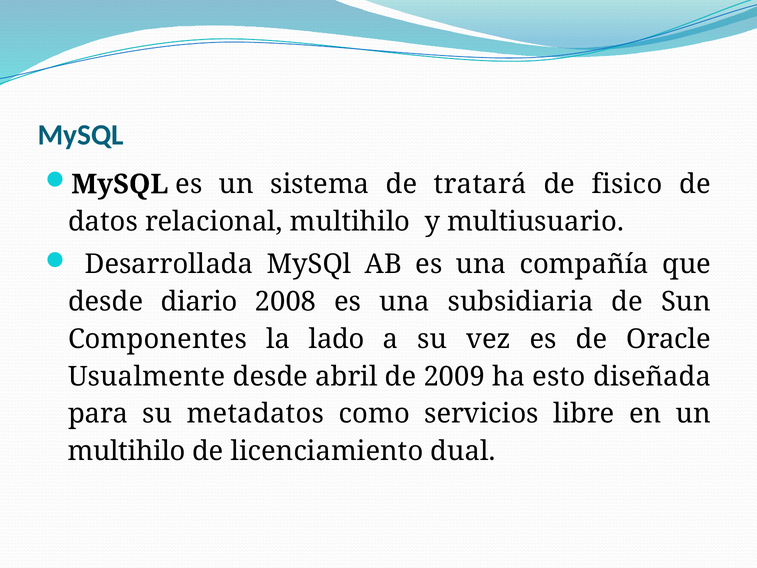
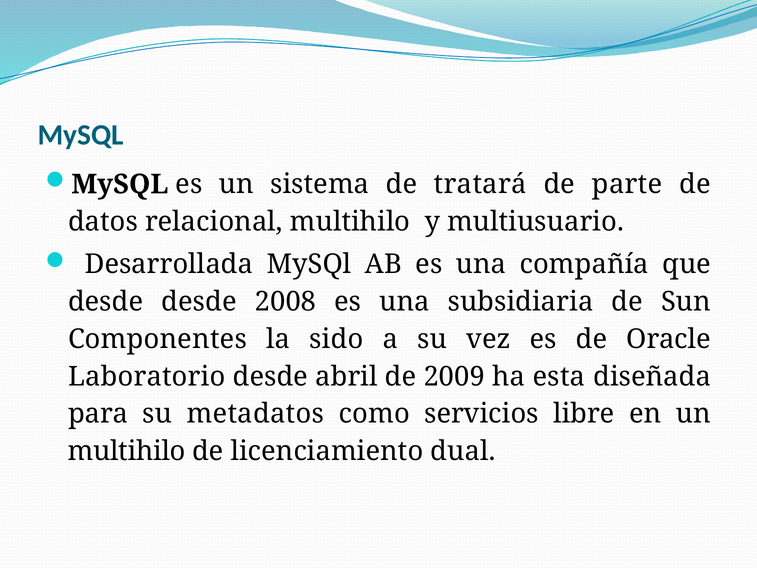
fisico: fisico -> parte
desde diario: diario -> desde
lado: lado -> sido
Usualmente: Usualmente -> Laboratorio
esto: esto -> esta
